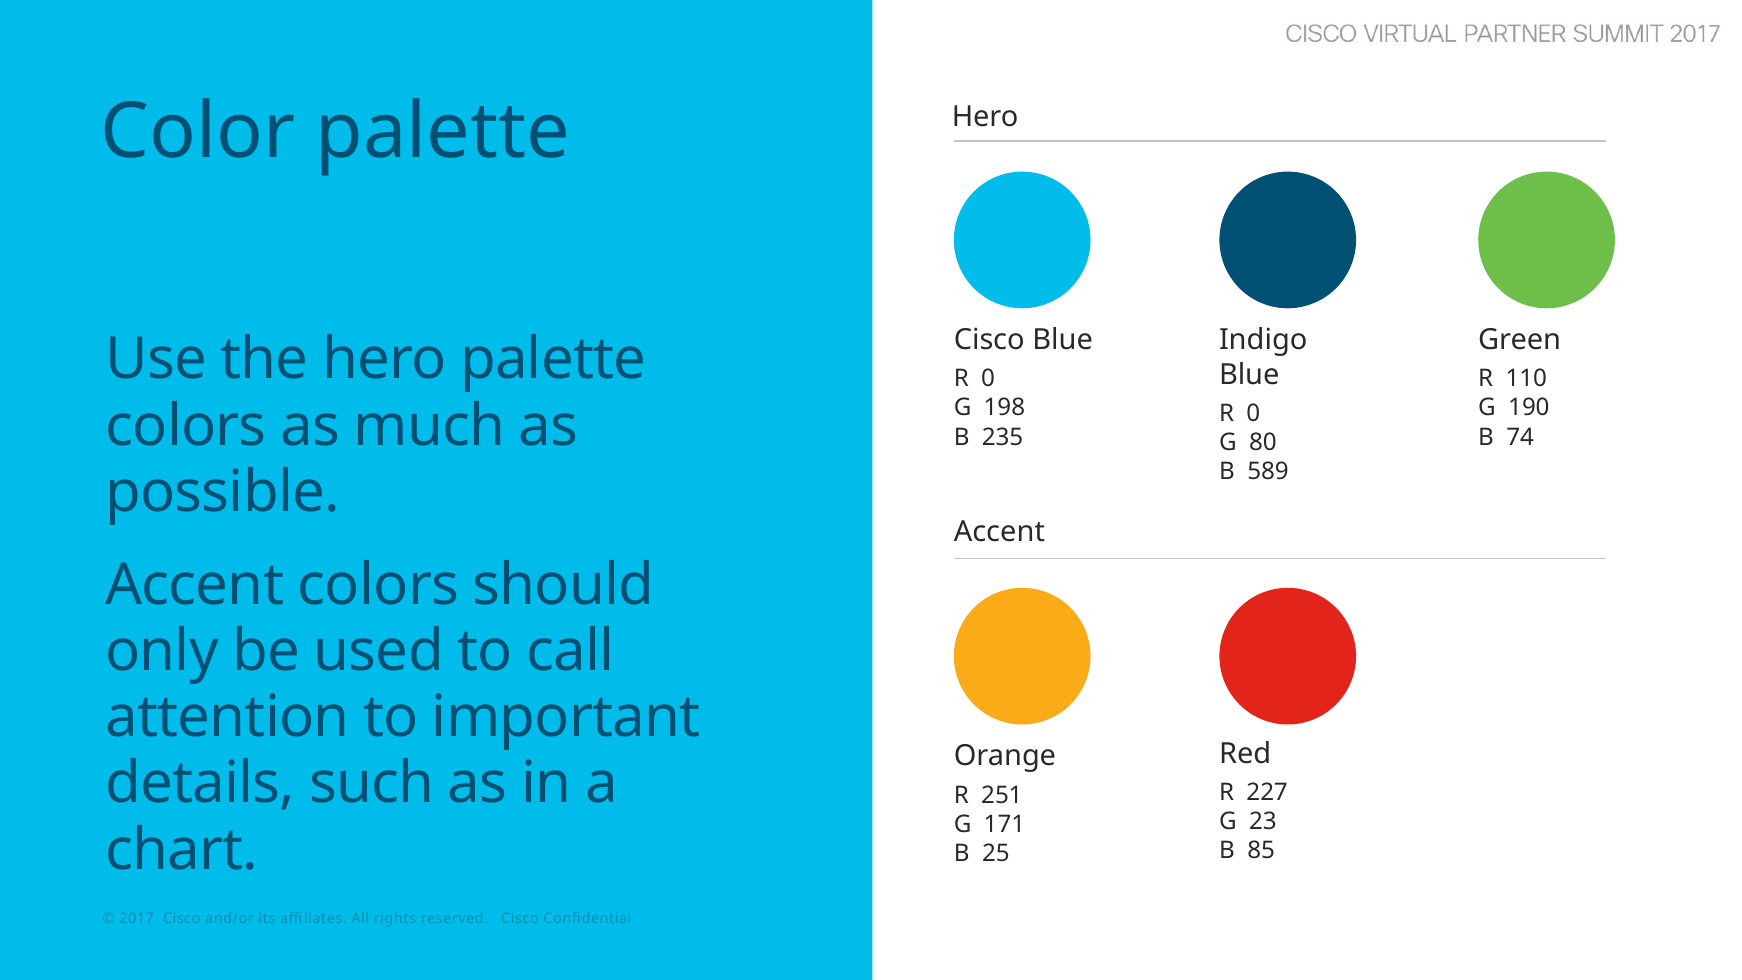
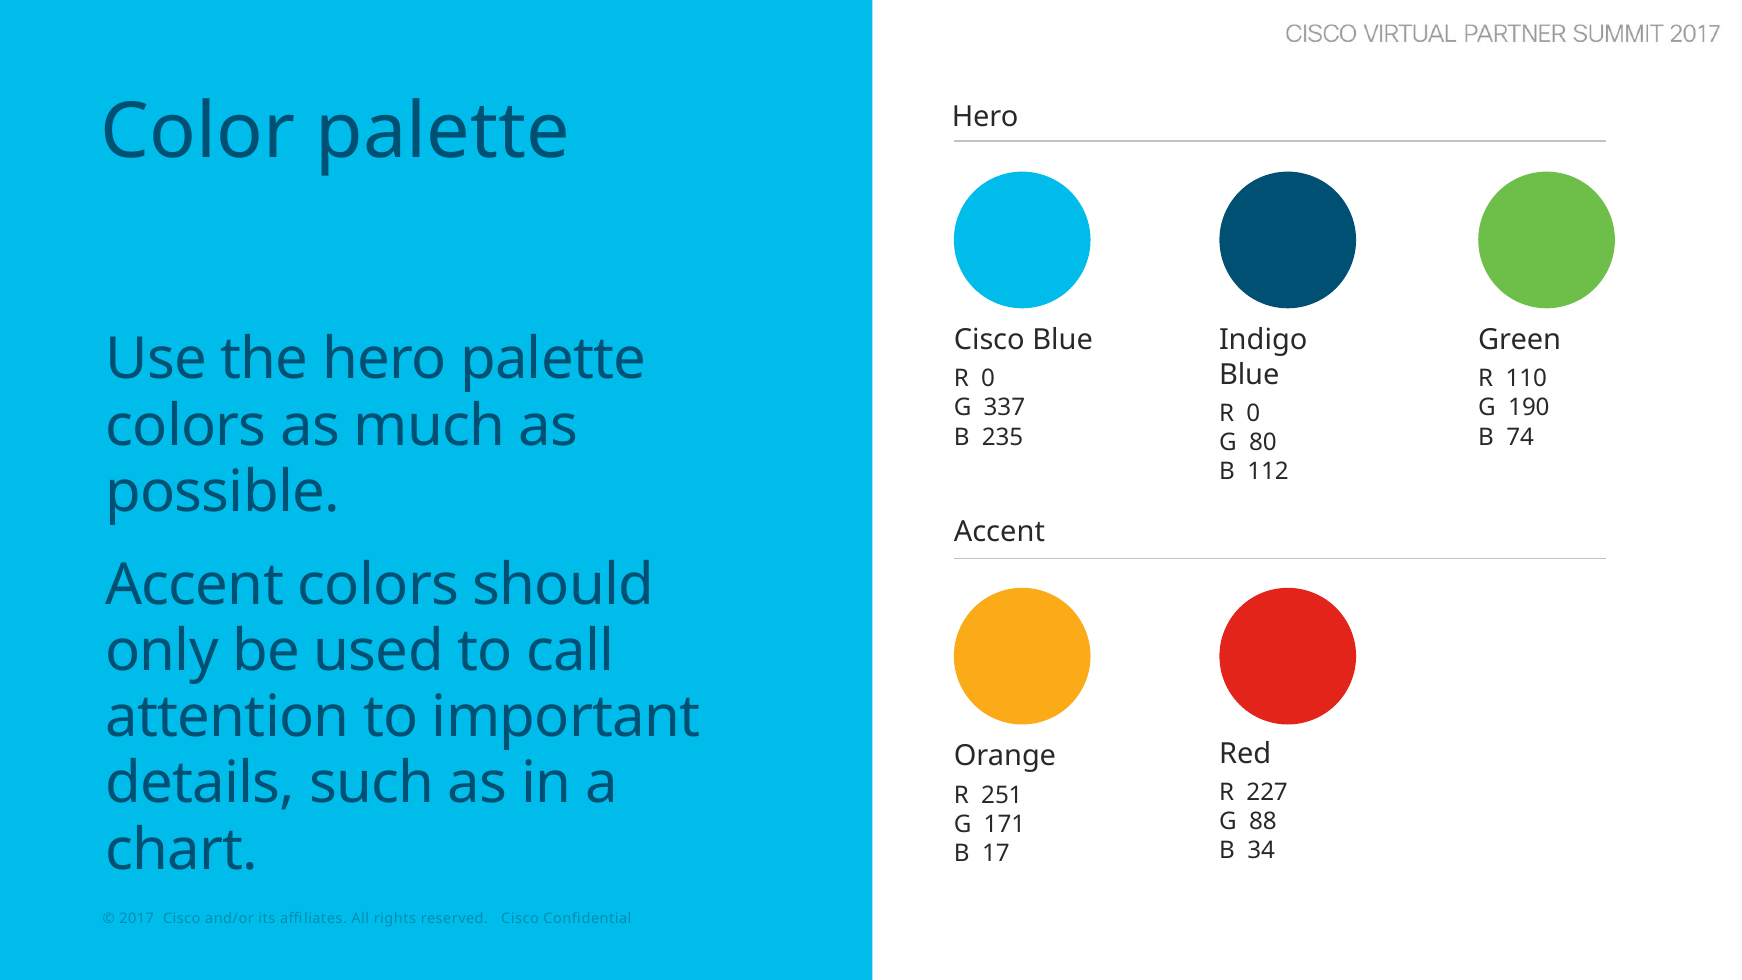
198: 198 -> 337
589: 589 -> 112
23: 23 -> 88
85: 85 -> 34
25: 25 -> 17
